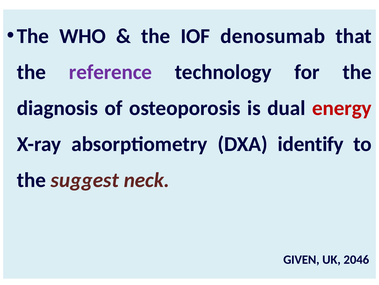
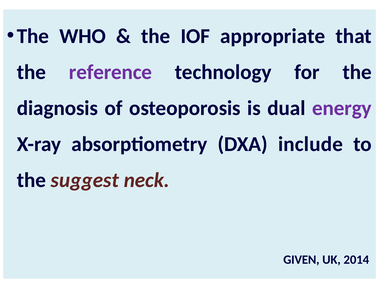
denosumab: denosumab -> appropriate
energy colour: red -> purple
identify: identify -> include
2046: 2046 -> 2014
